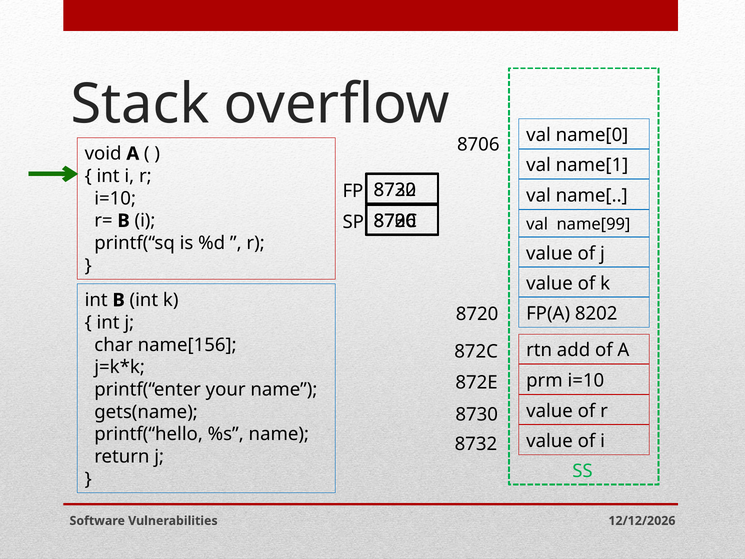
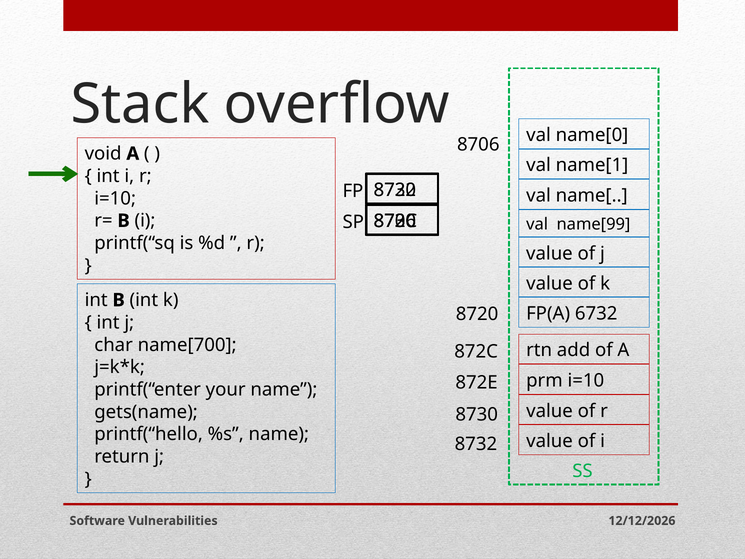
8202: 8202 -> 6732
name[156: name[156 -> name[700
